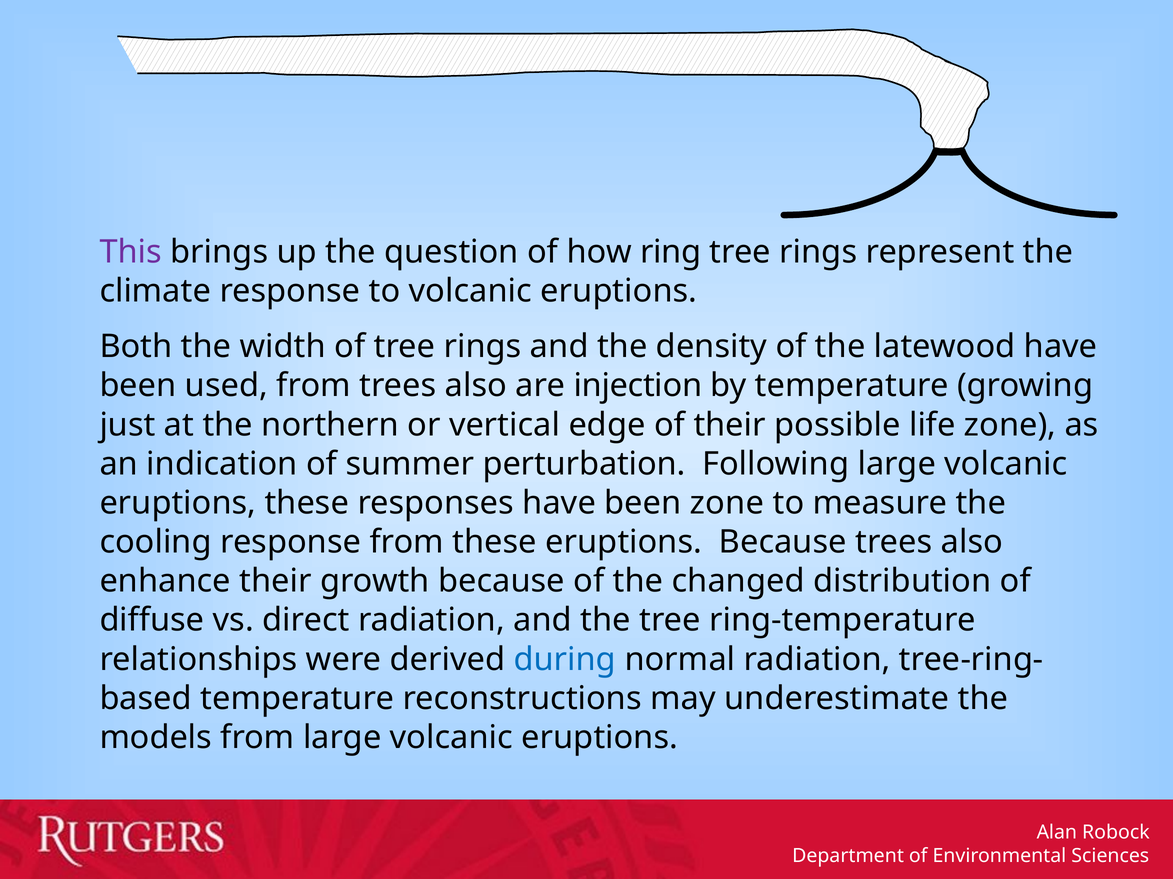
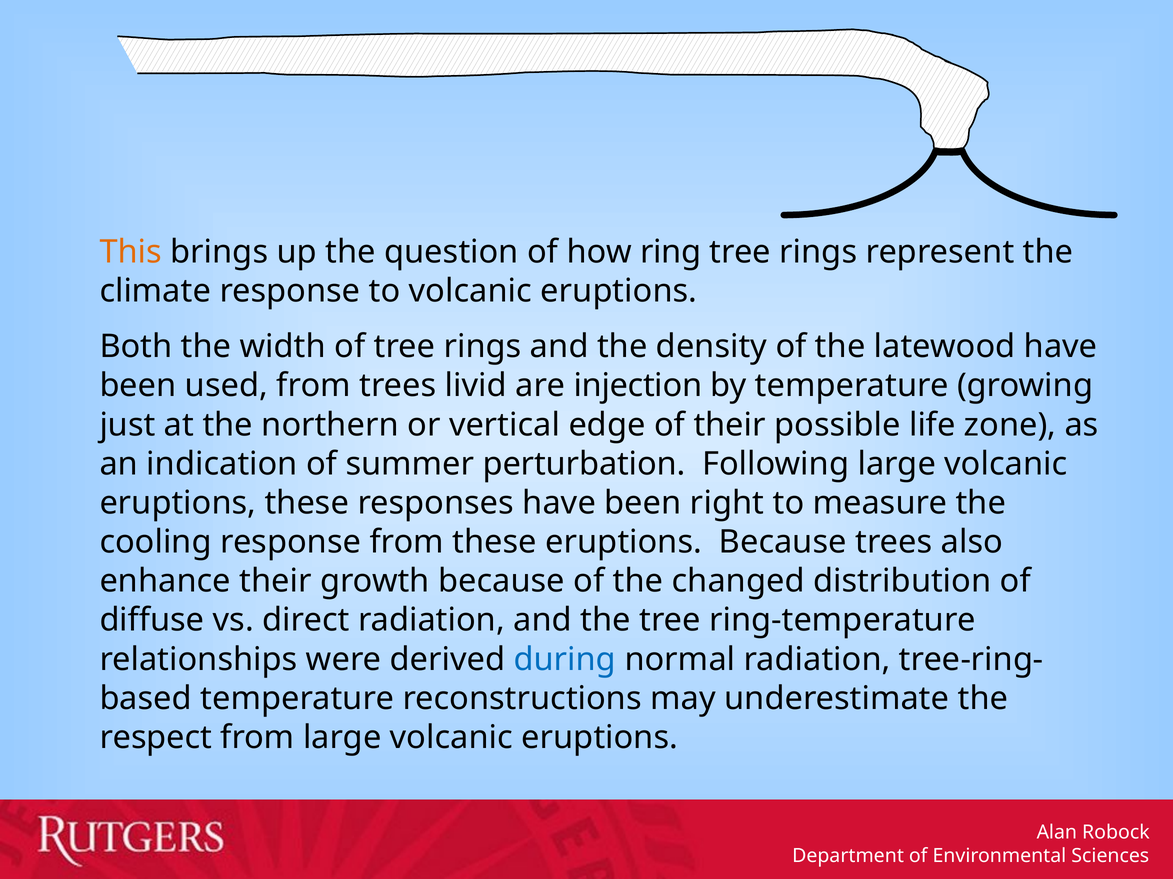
This colour: purple -> orange
from trees also: also -> livid
been zone: zone -> right
models: models -> respect
